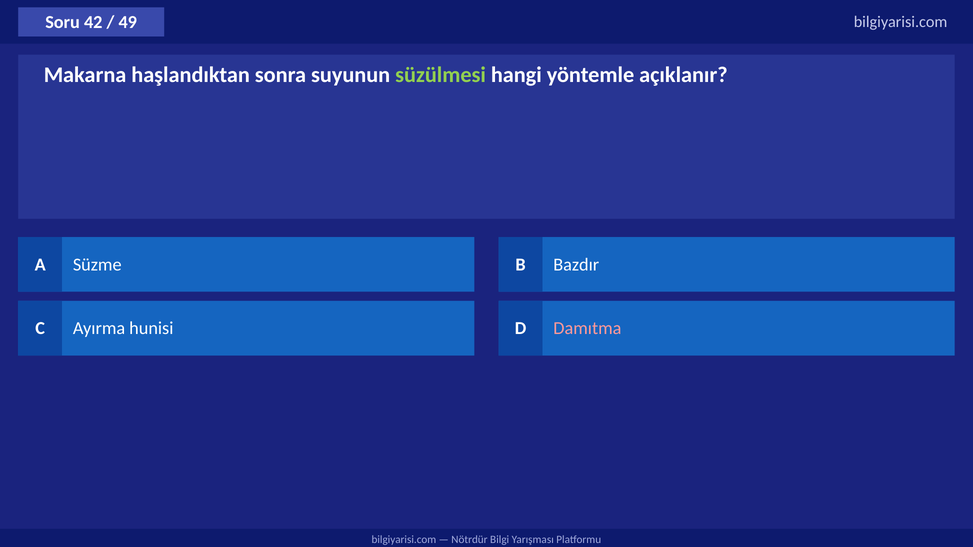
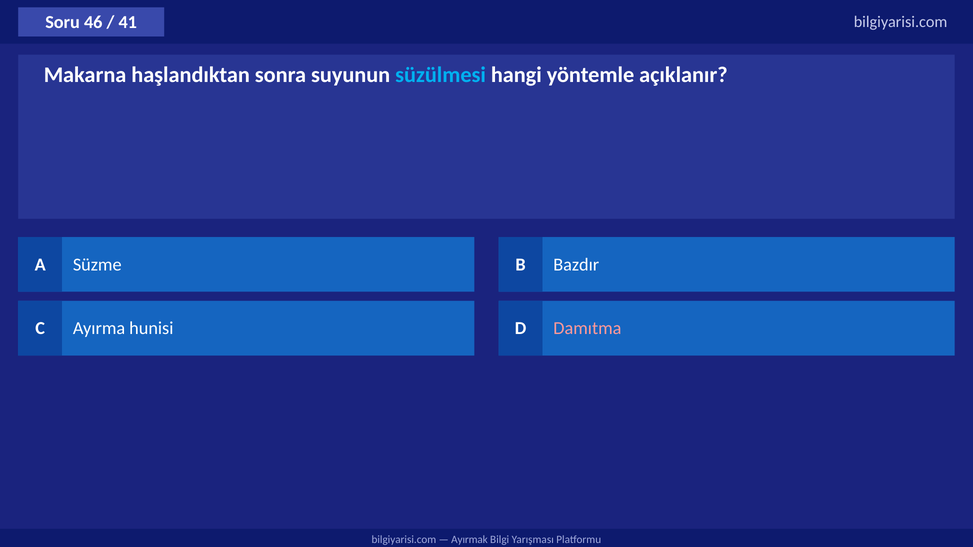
42: 42 -> 46
49: 49 -> 41
süzülmesi colour: light green -> light blue
Nötrdür: Nötrdür -> Ayırmak
